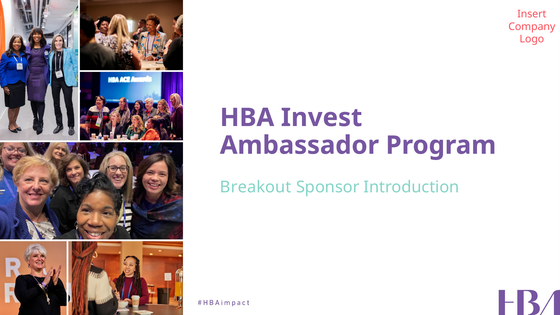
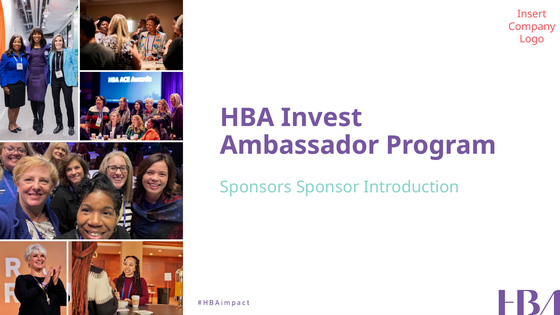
Breakout: Breakout -> Sponsors
